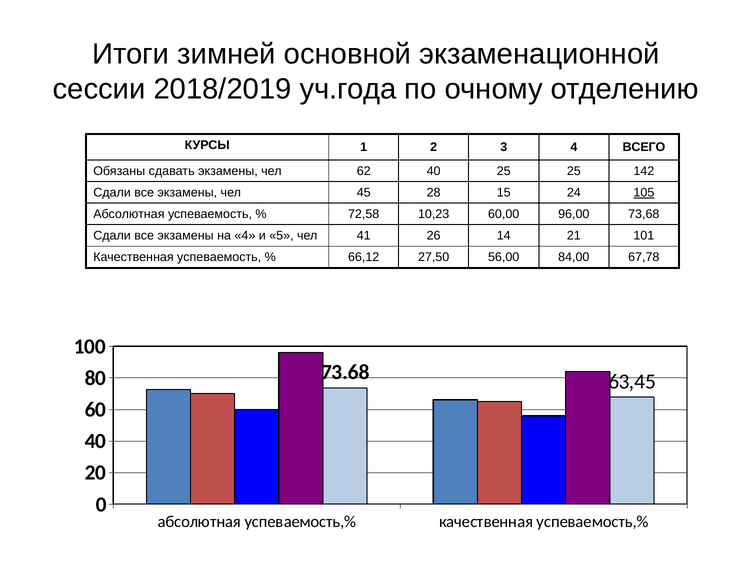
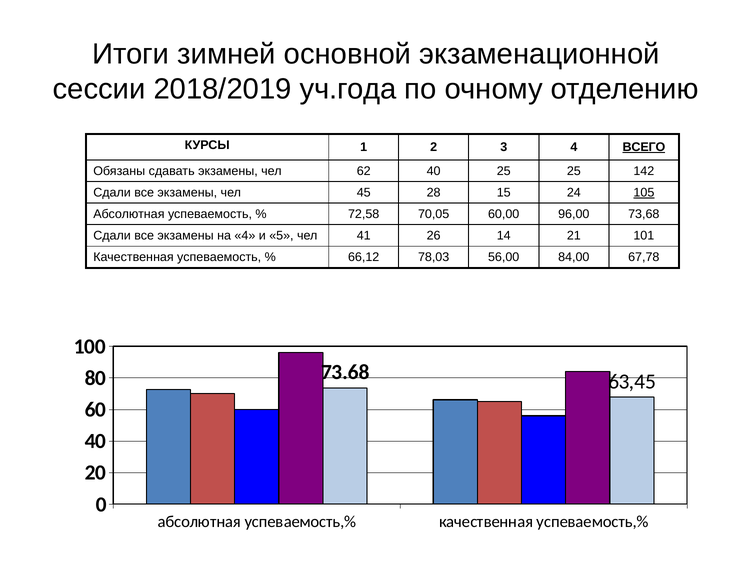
ВСЕГО underline: none -> present
10,23: 10,23 -> 70,05
27,50: 27,50 -> 78,03
